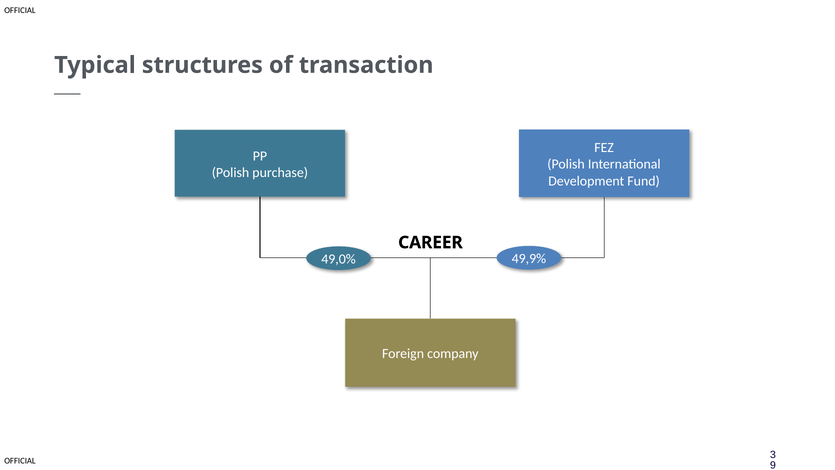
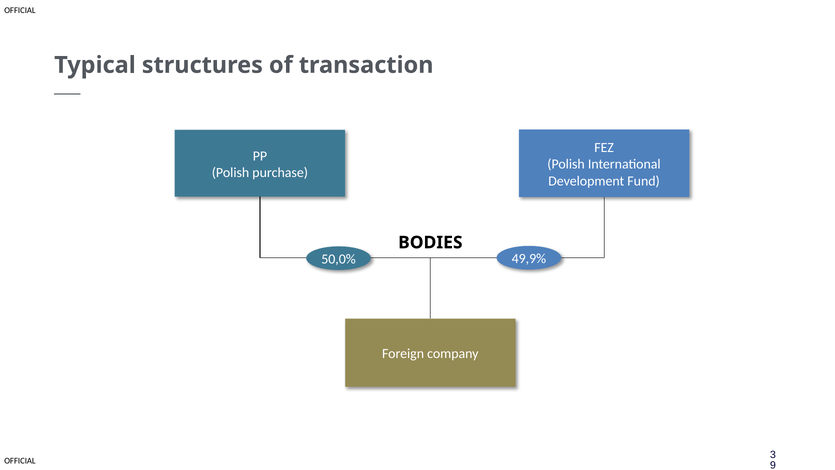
CAREER: CAREER -> BODIES
49,0%: 49,0% -> 50,0%
